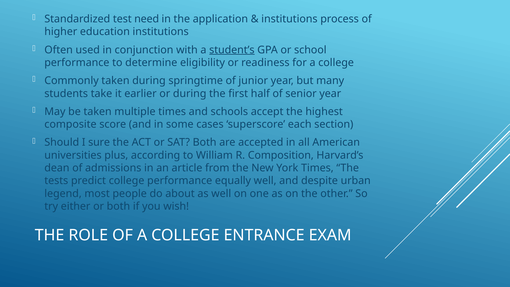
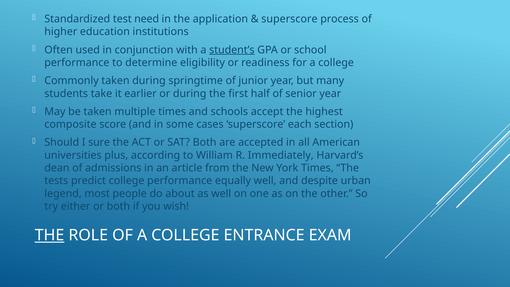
institutions at (289, 19): institutions -> superscore
Composition: Composition -> Immediately
THE at (50, 235) underline: none -> present
